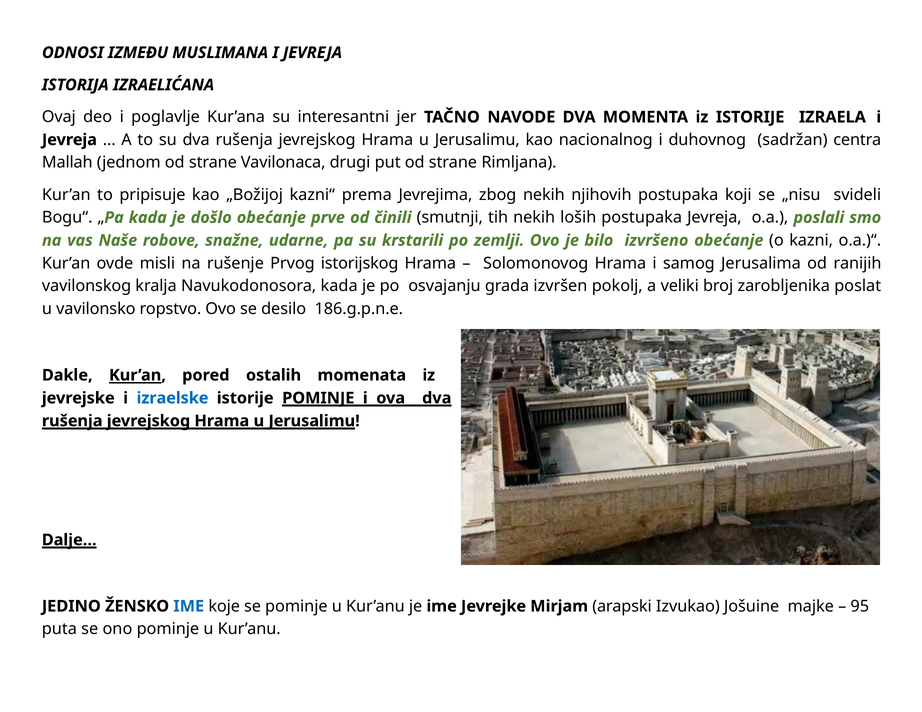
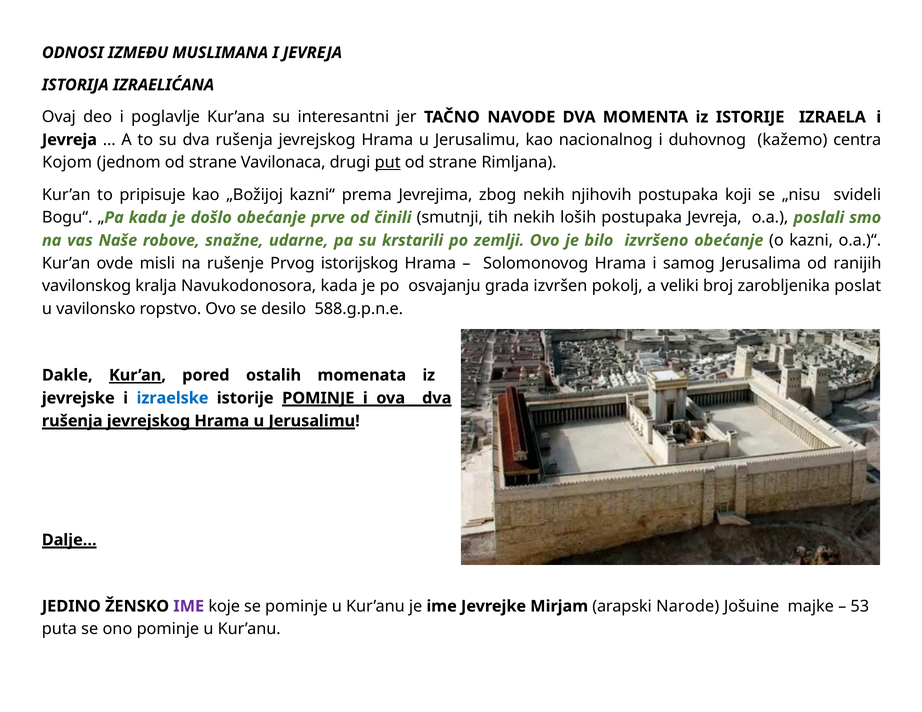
sadržan: sadržan -> kažemo
Mallah: Mallah -> Kojom
put underline: none -> present
186.g.p.n.e: 186.g.p.n.e -> 588.g.p.n.e
IME at (189, 607) colour: blue -> purple
Izvukao: Izvukao -> Narode
95: 95 -> 53
